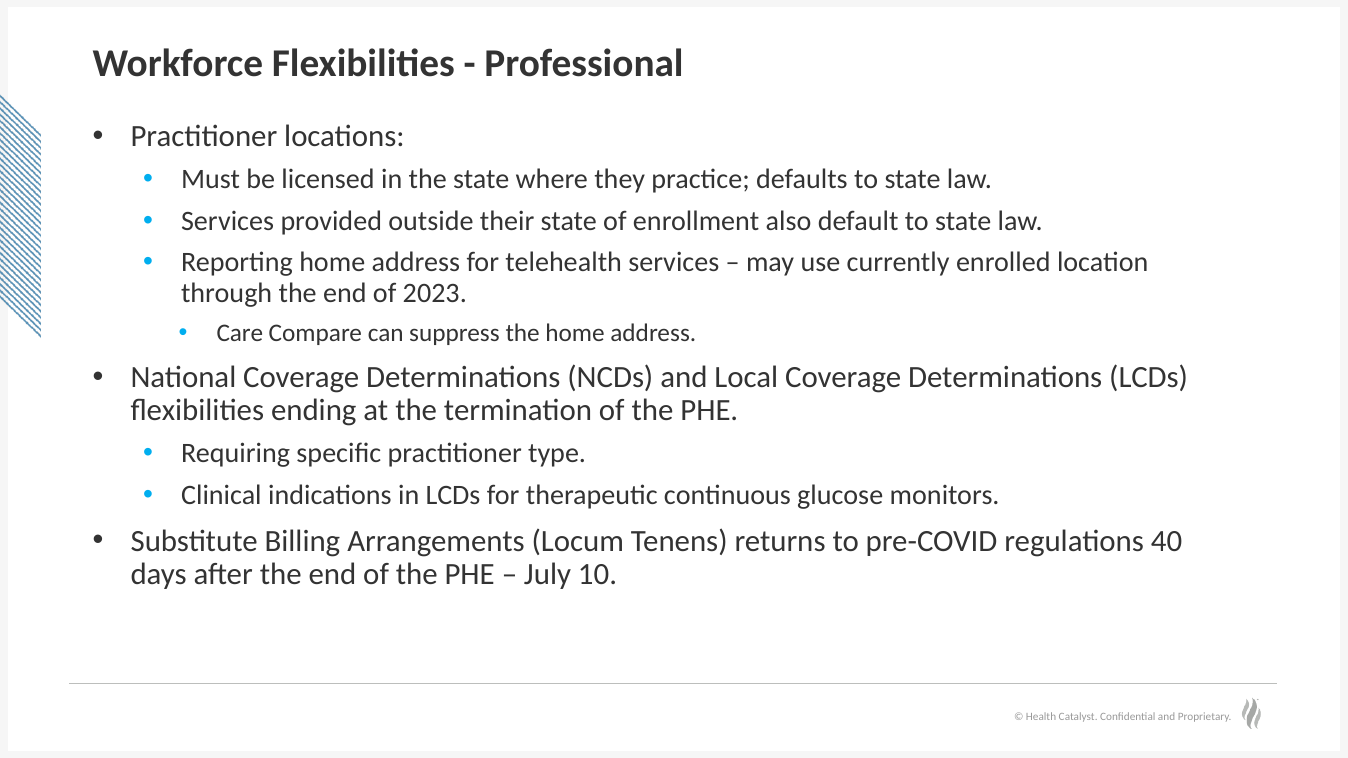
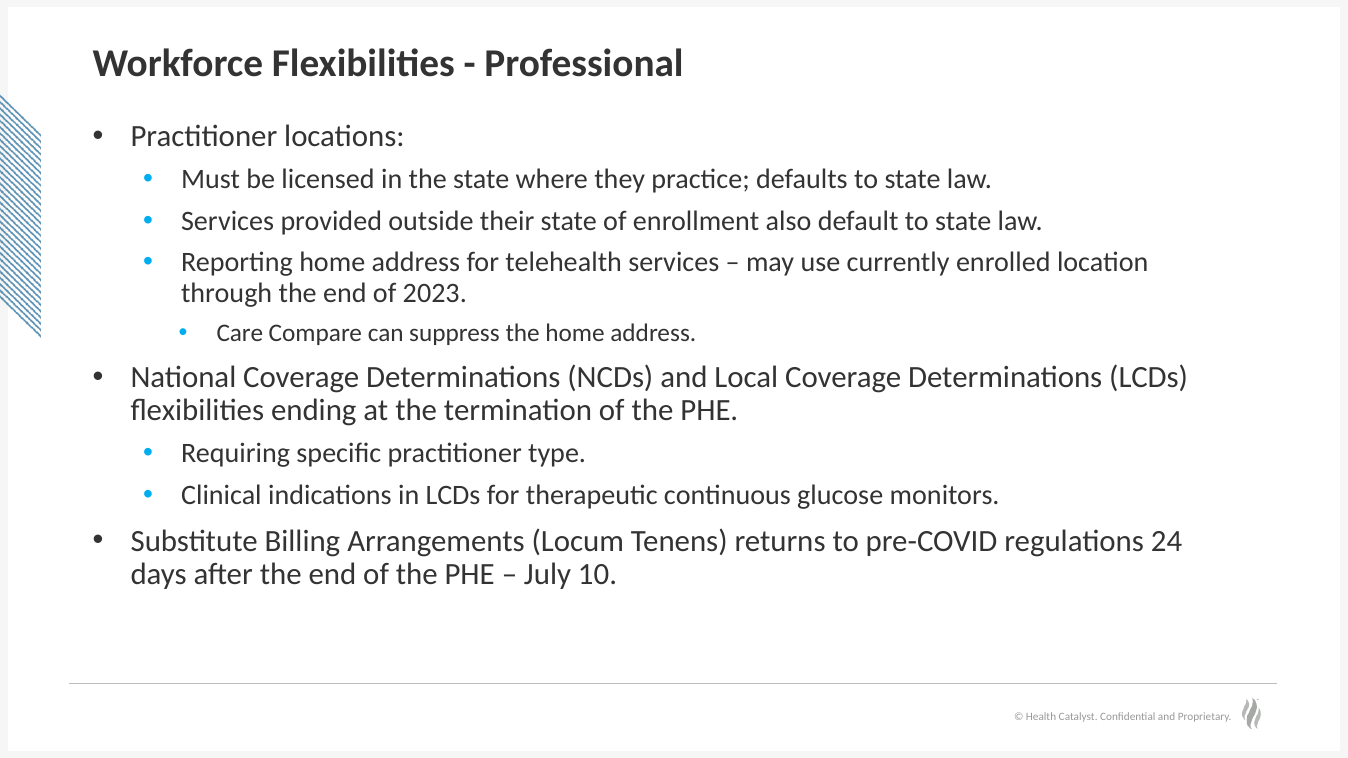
40: 40 -> 24
